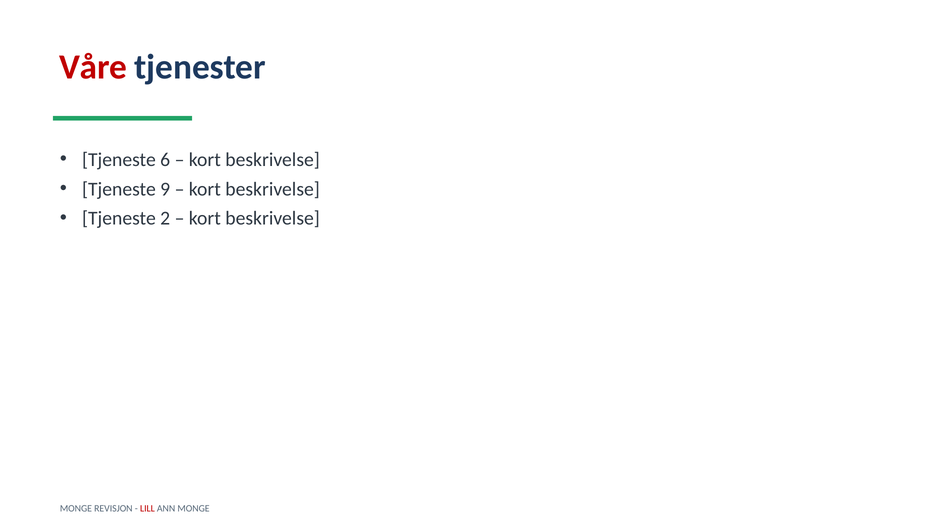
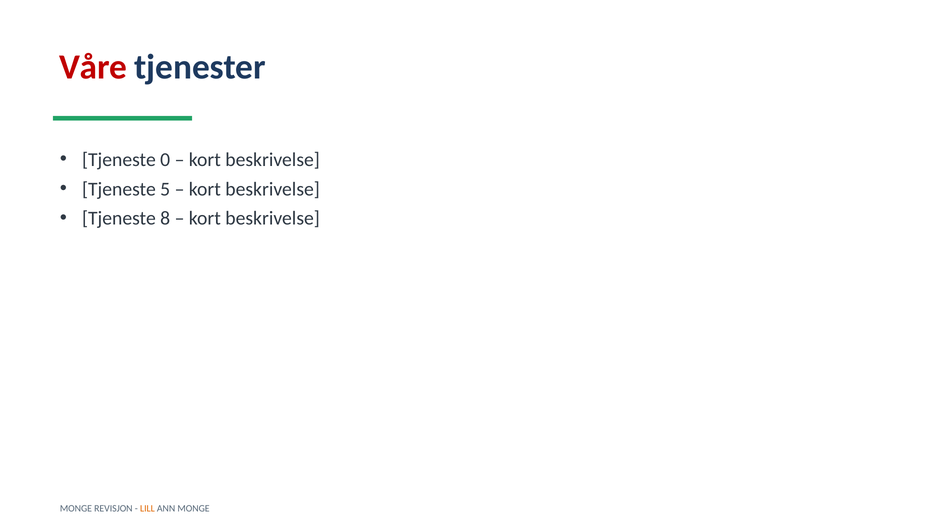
6: 6 -> 0
9: 9 -> 5
2: 2 -> 8
LILL colour: red -> orange
